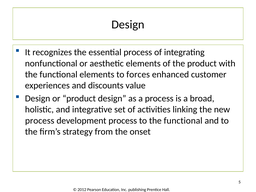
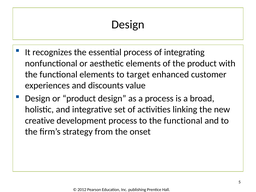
forces: forces -> target
process at (40, 121): process -> creative
